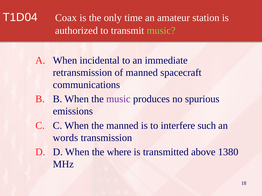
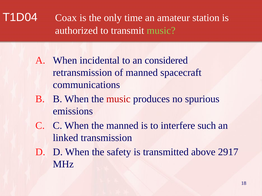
immediate: immediate -> considered
music at (118, 99) colour: purple -> red
words: words -> linked
where: where -> safety
1380: 1380 -> 2917
